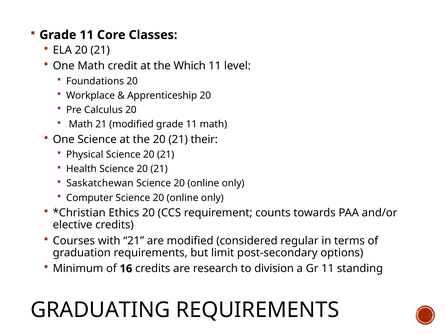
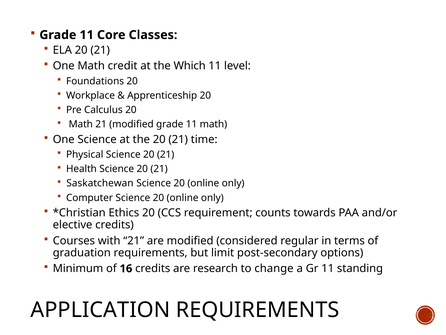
their: their -> time
division: division -> change
GRADUATING: GRADUATING -> APPLICATION
